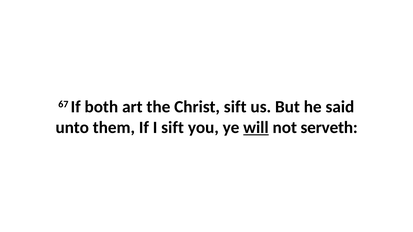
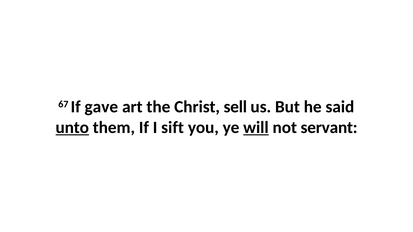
both: both -> gave
Christ sift: sift -> sell
unto underline: none -> present
serveth: serveth -> servant
